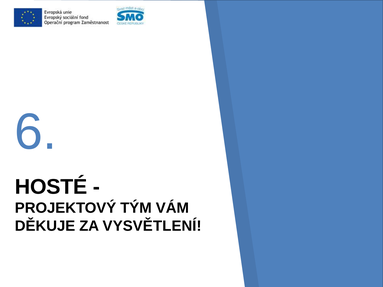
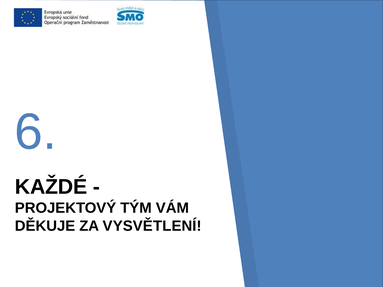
HOSTÉ: HOSTÉ -> KAŽDÉ
